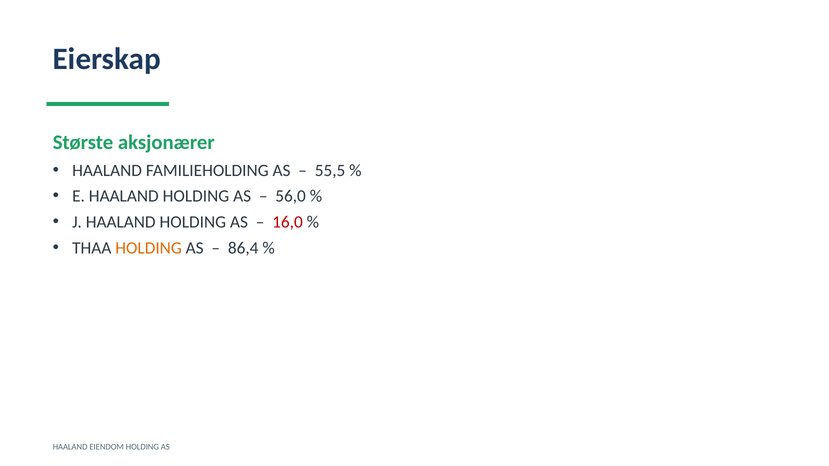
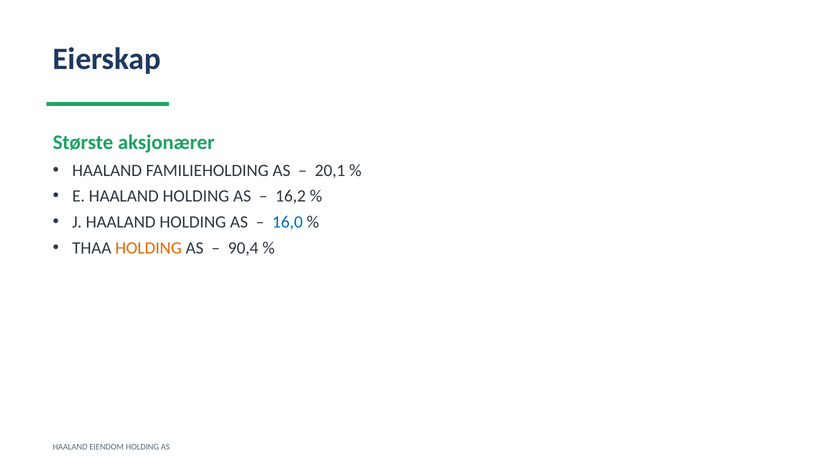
55,5: 55,5 -> 20,1
56,0: 56,0 -> 16,2
16,0 colour: red -> blue
86,4: 86,4 -> 90,4
